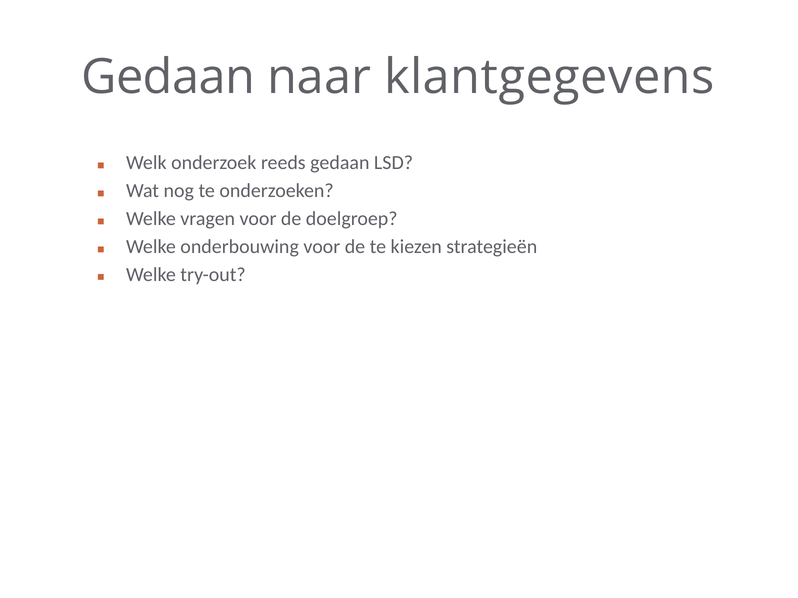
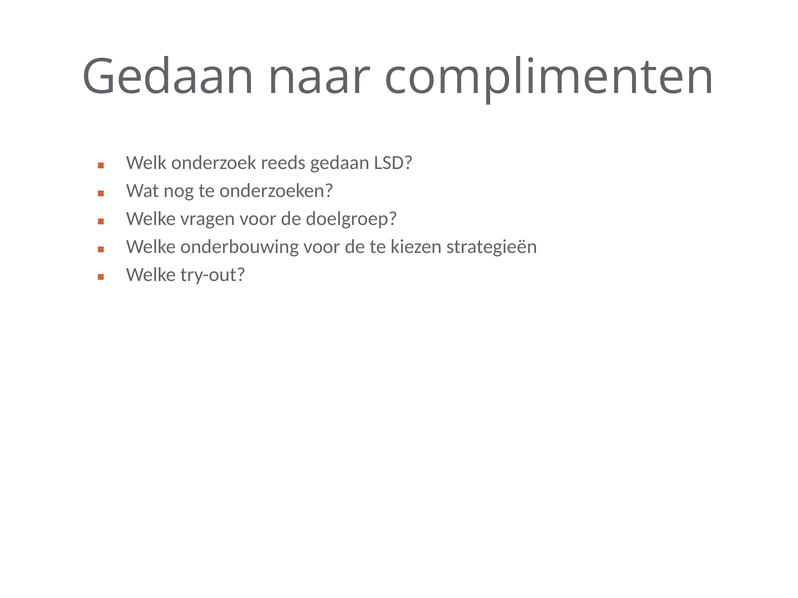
klantgegevens: klantgegevens -> complimenten
